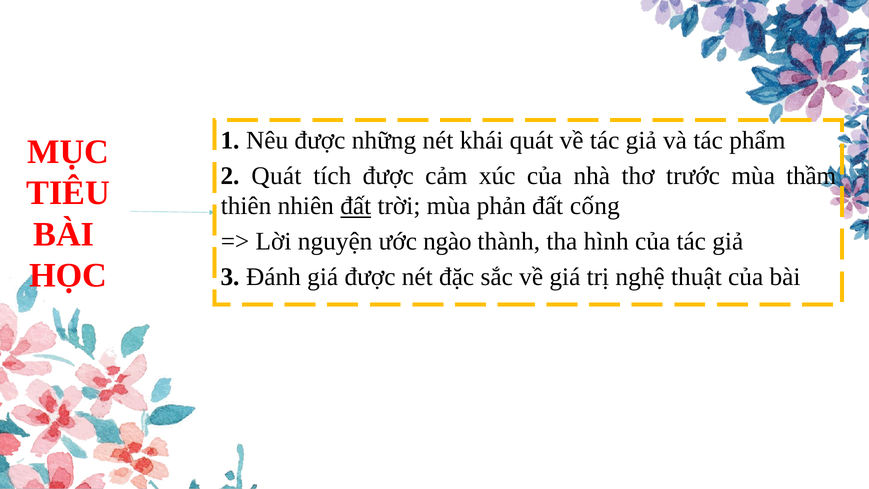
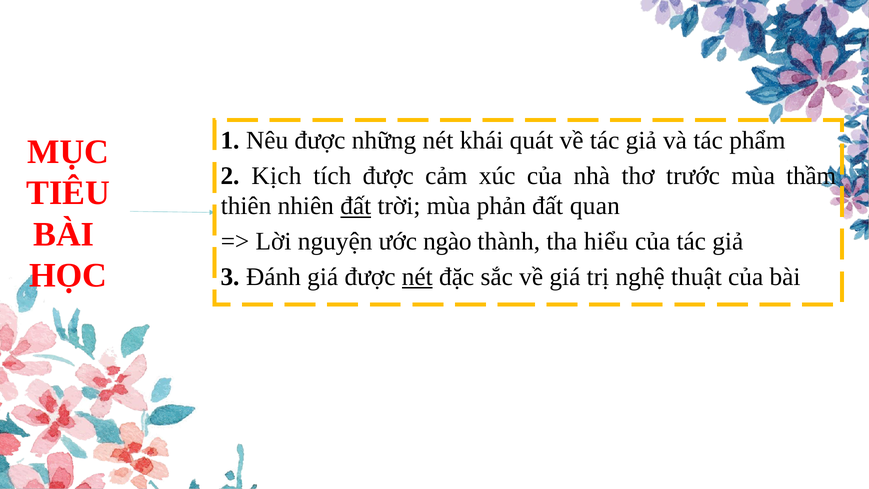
2 Quát: Quát -> Kịch
cống: cống -> quan
hình: hình -> hiểu
nét at (417, 277) underline: none -> present
